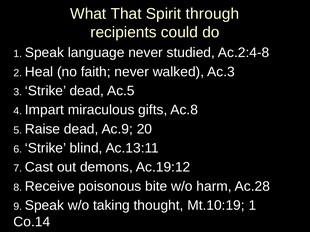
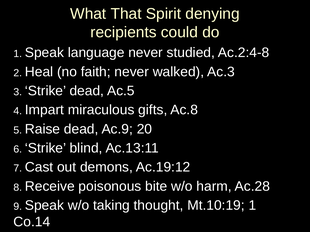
through: through -> denying
